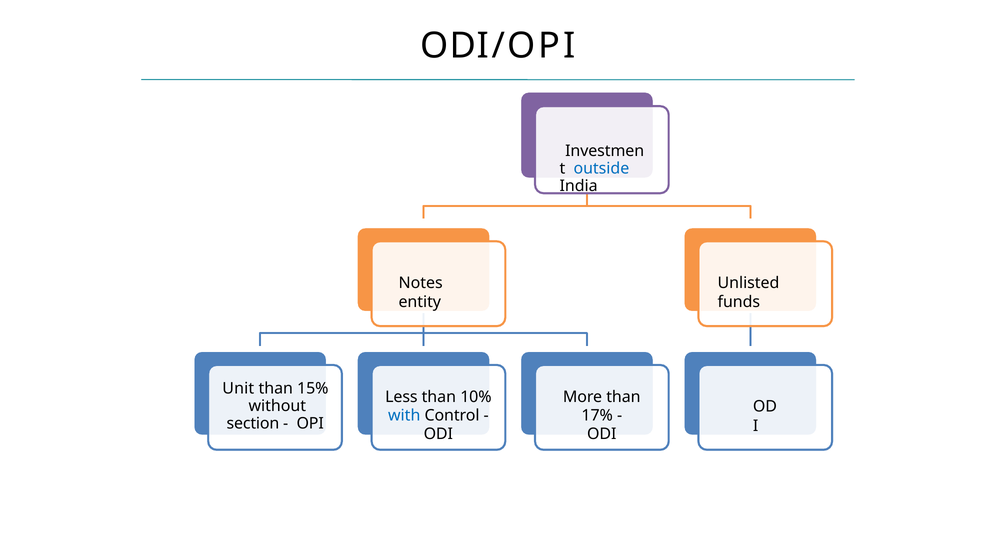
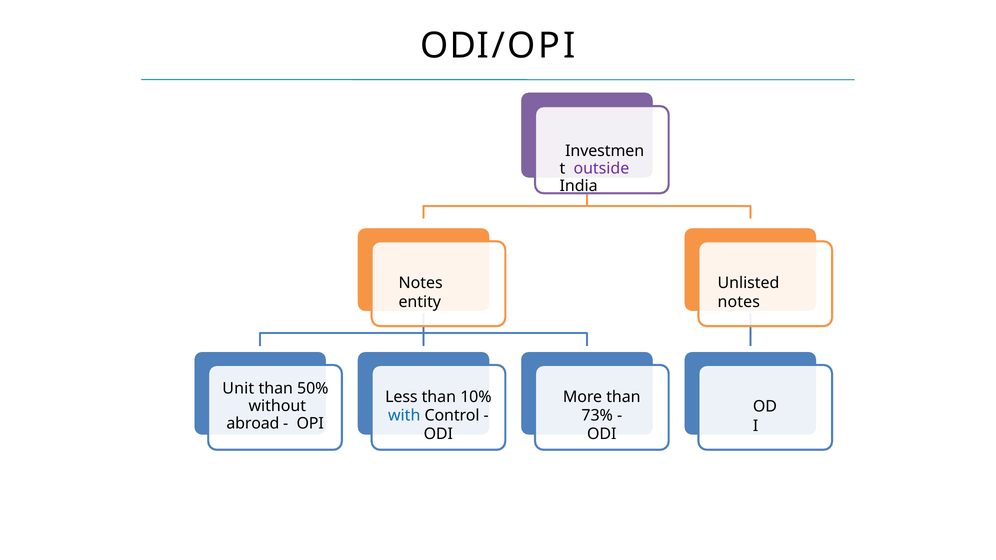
outside colour: blue -> purple
funds at (739, 302): funds -> notes
15%: 15% -> 50%
17%: 17% -> 73%
section: section -> abroad
